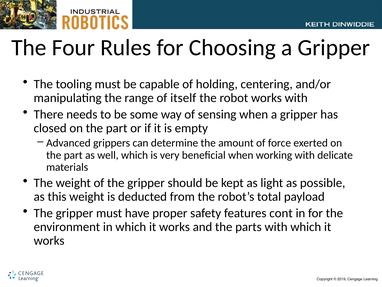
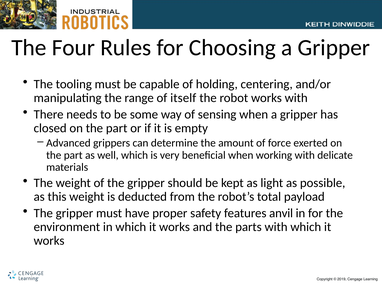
cont: cont -> anvil
